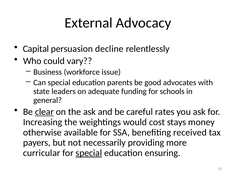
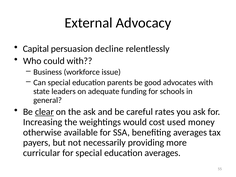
could vary: vary -> with
stays: stays -> used
benefiting received: received -> averages
special at (89, 153) underline: present -> none
education ensuring: ensuring -> averages
